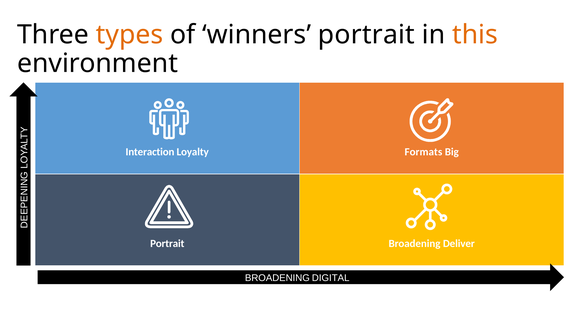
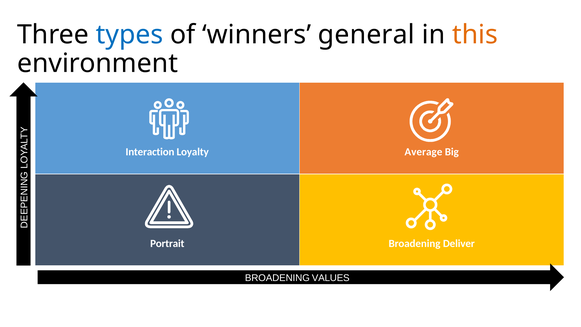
types colour: orange -> blue
winners portrait: portrait -> general
Formats: Formats -> Average
DIGITAL: DIGITAL -> VALUES
